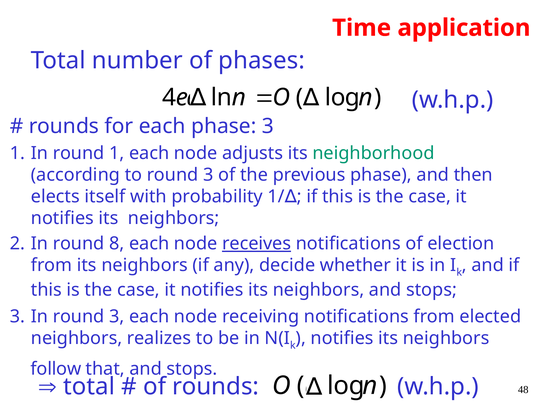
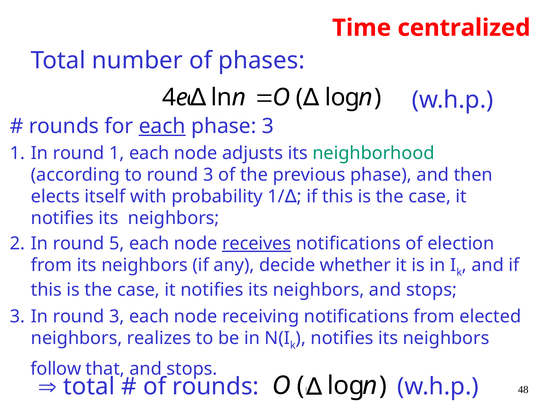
application: application -> centralized
each at (162, 126) underline: none -> present
8: 8 -> 5
